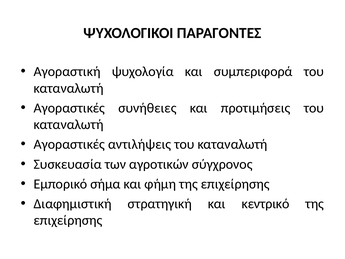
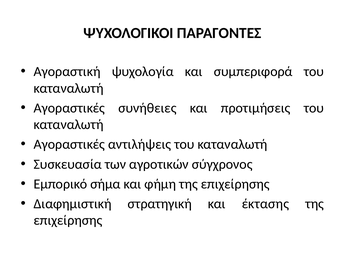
κεντρικό: κεντρικό -> έκτασης
